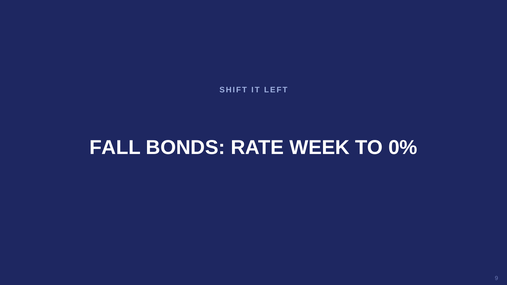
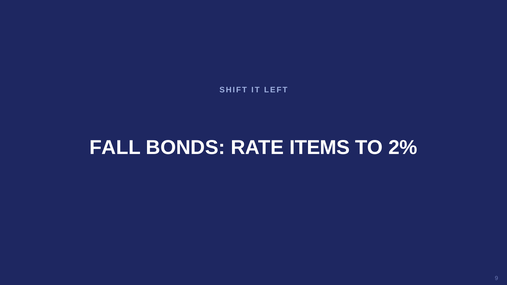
WEEK: WEEK -> ITEMS
0%: 0% -> 2%
